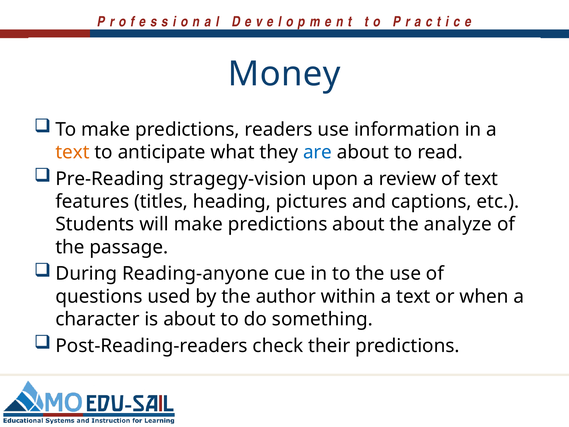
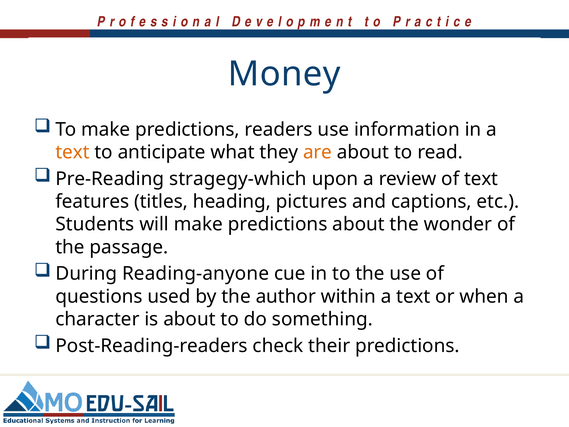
are colour: blue -> orange
stragegy-vision: stragegy-vision -> stragegy-which
analyze: analyze -> wonder
